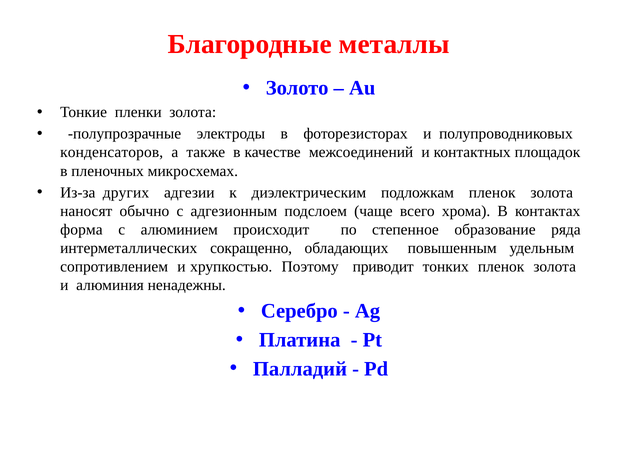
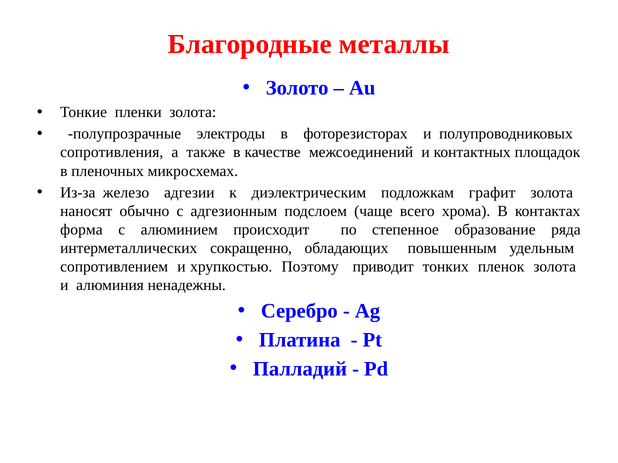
конденсаторов: конденсаторов -> сопротивления
других: других -> железо
подложкам пленок: пленок -> графит
